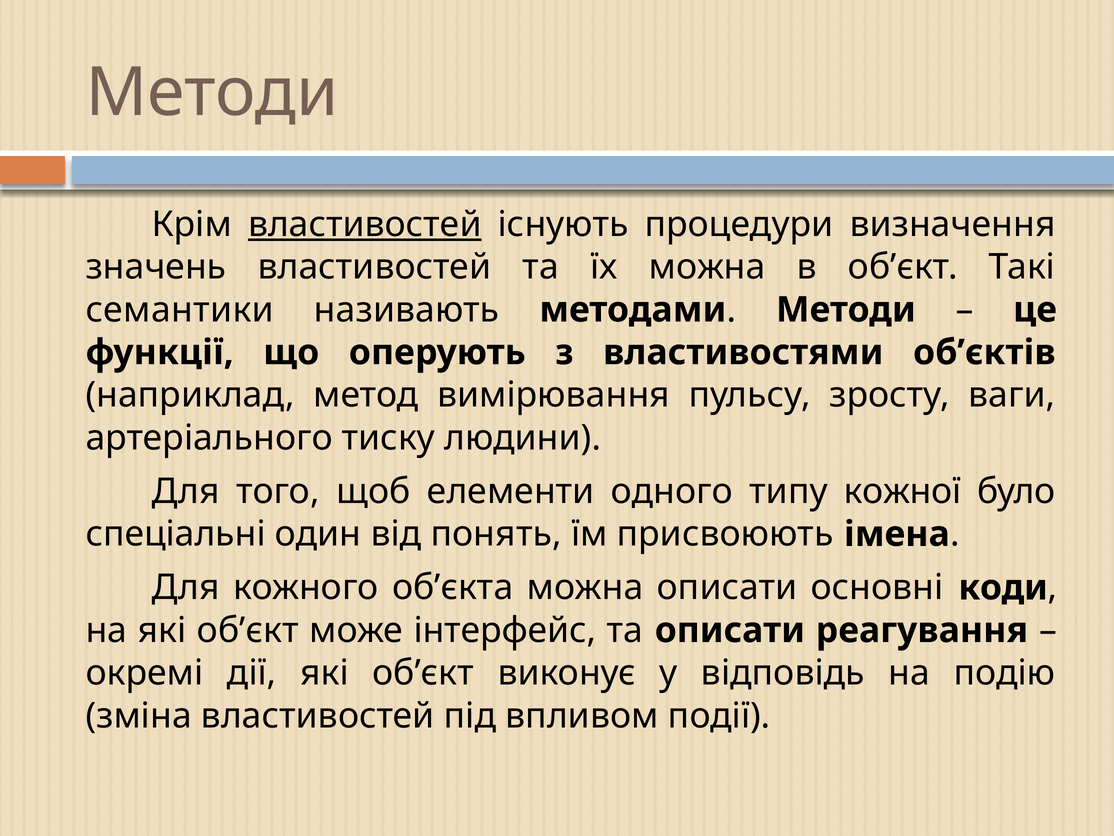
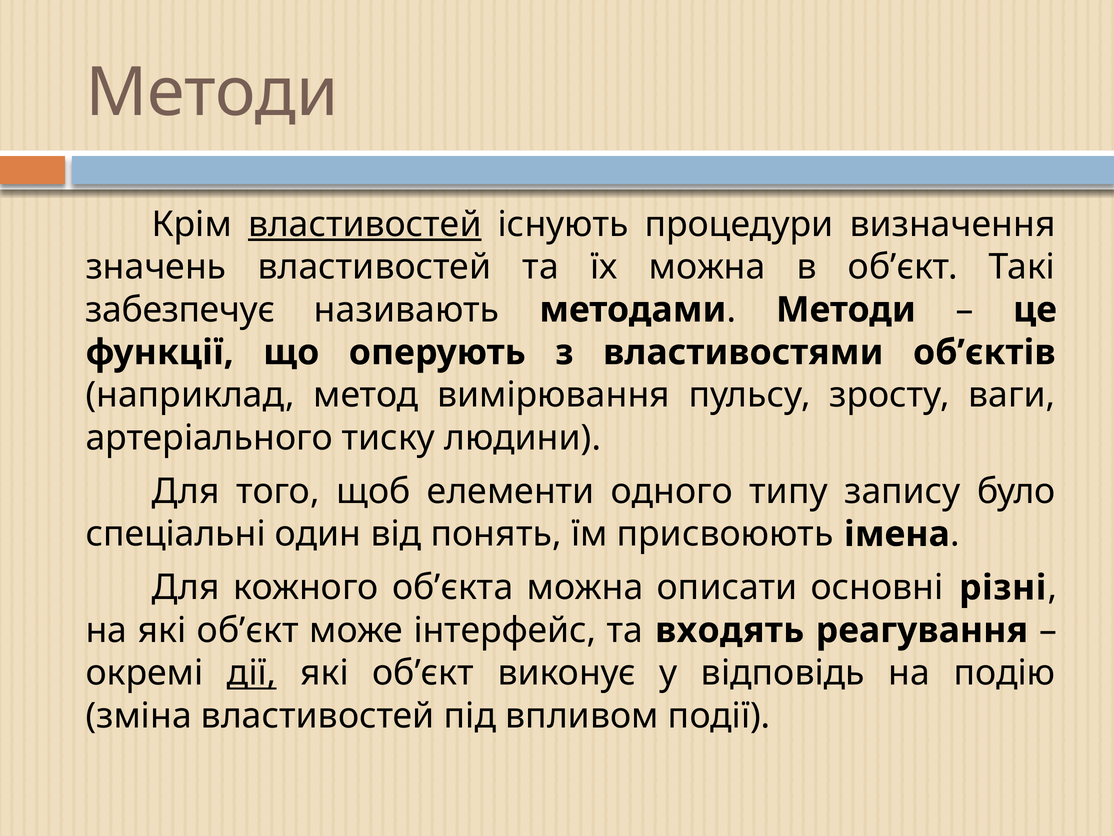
семантики: семантики -> забезпечує
кожної: кожної -> запису
коди: коди -> різні
та описати: описати -> входять
дії underline: none -> present
